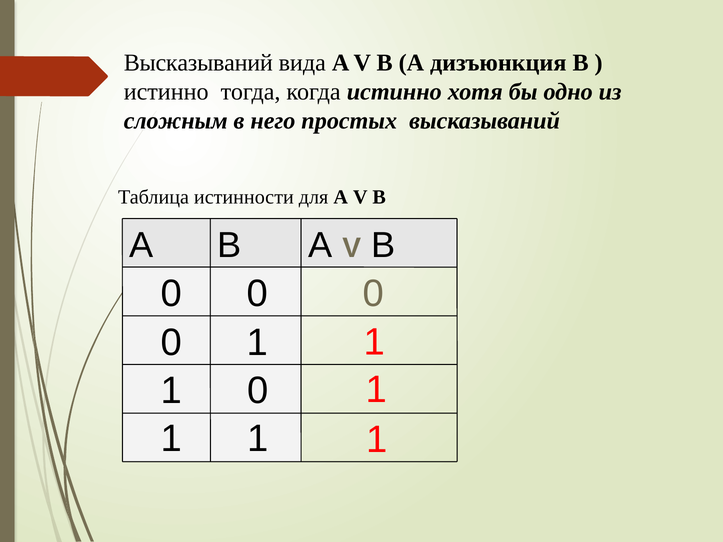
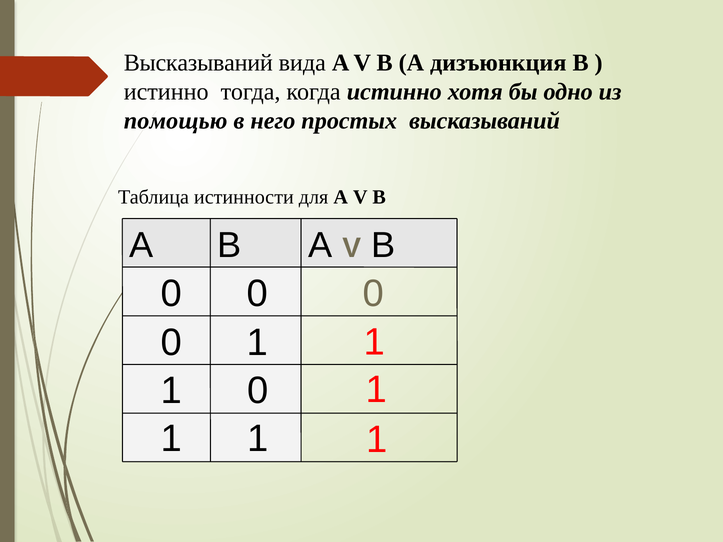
сложным: сложным -> помощью
